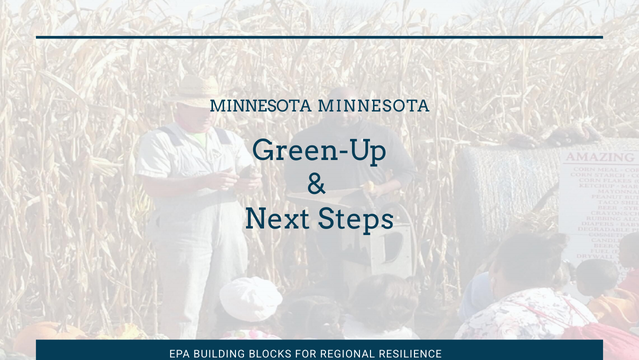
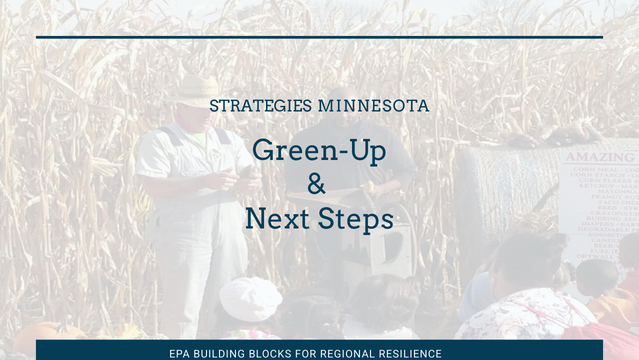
MINNESOTA at (261, 106): MINNESOTA -> STRATEGIES
